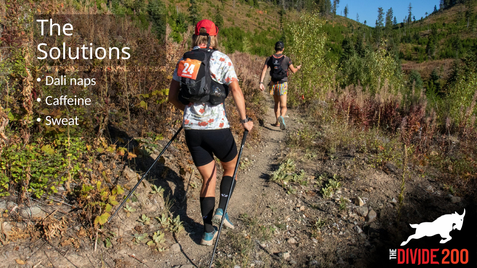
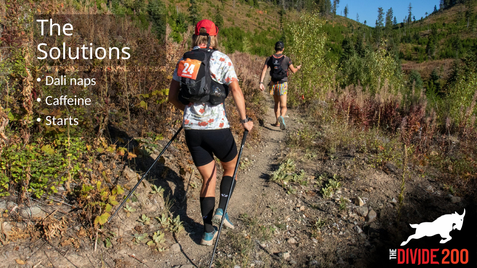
Sweat: Sweat -> Starts
